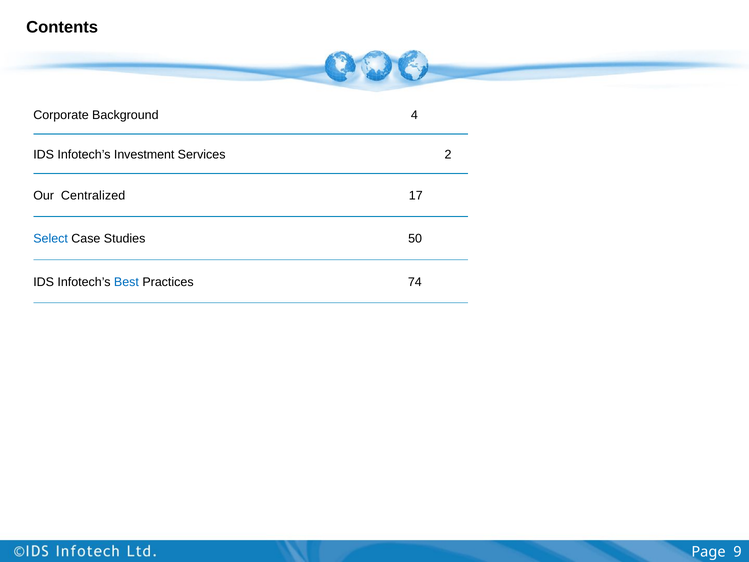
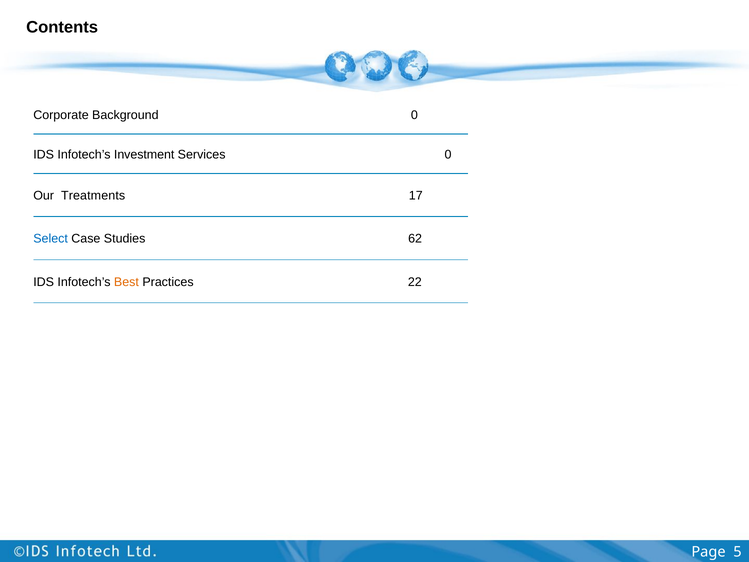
Background 4: 4 -> 0
Services 2: 2 -> 0
Centralized: Centralized -> Treatments
50: 50 -> 62
Best colour: blue -> orange
74: 74 -> 22
9: 9 -> 5
